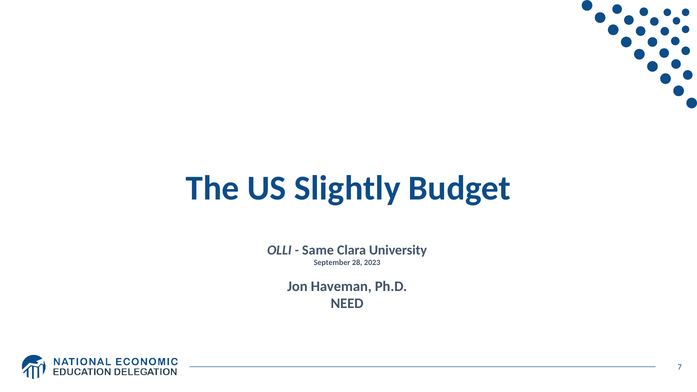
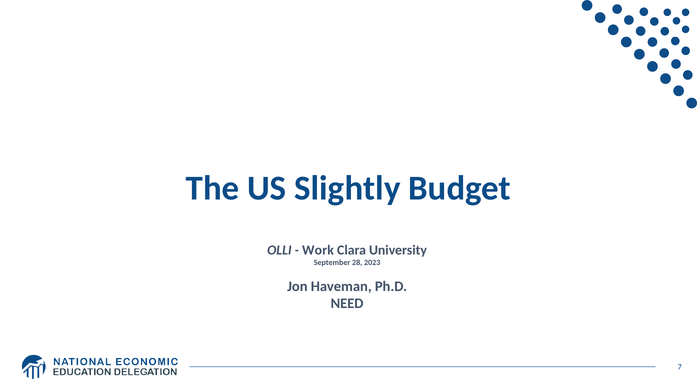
Same: Same -> Work
